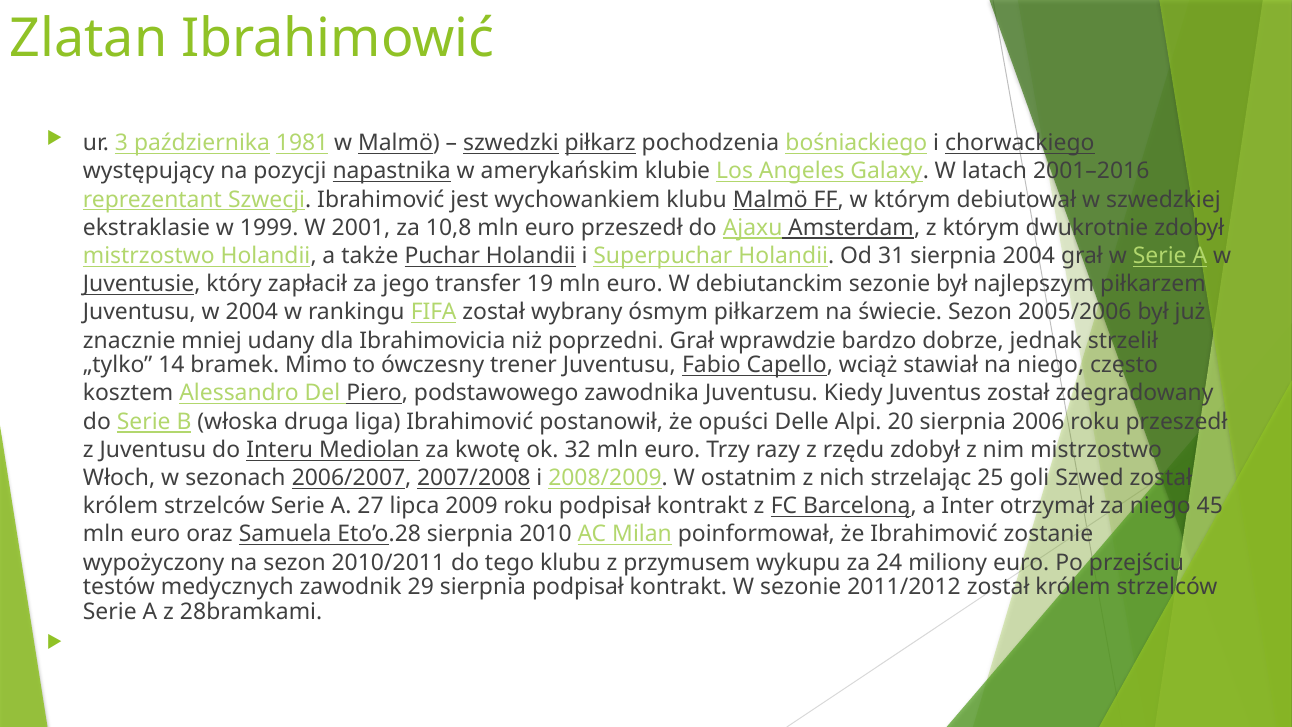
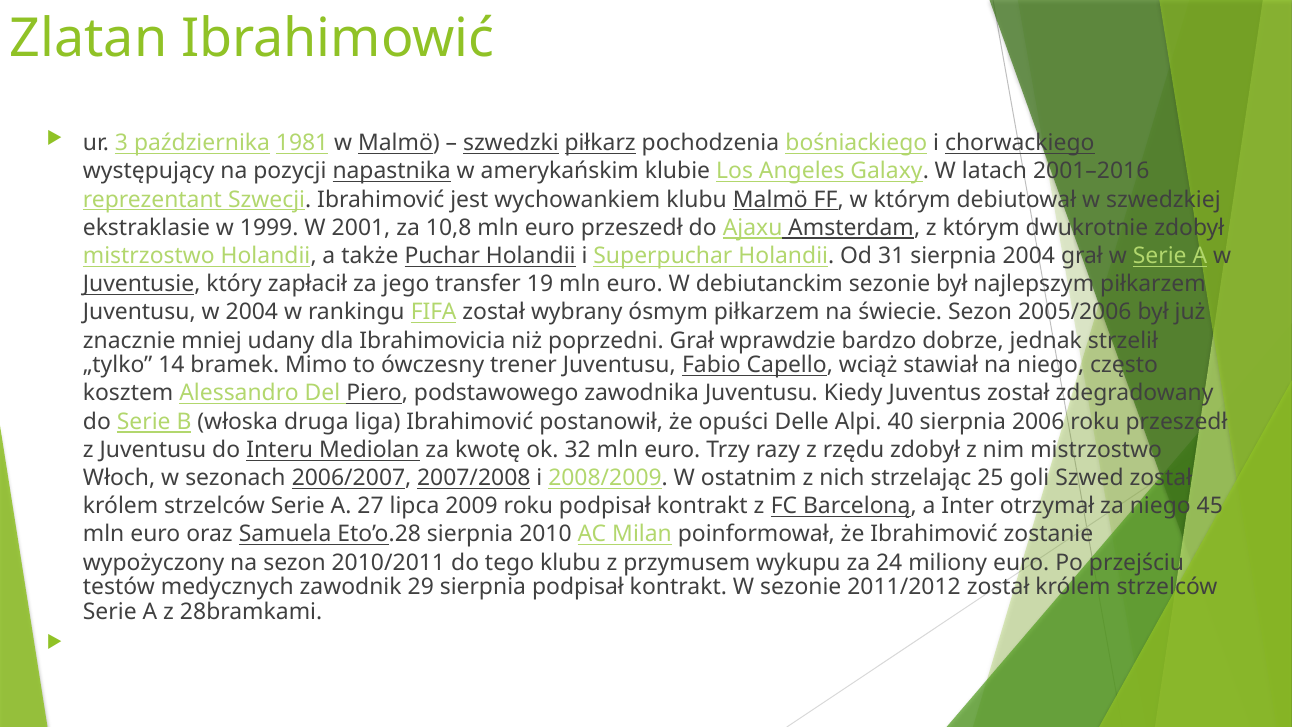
20: 20 -> 40
